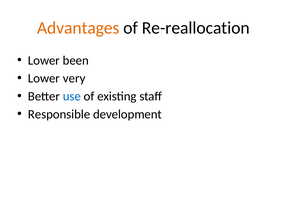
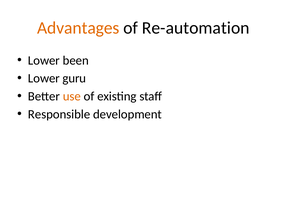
Re-reallocation: Re-reallocation -> Re-automation
very: very -> guru
use colour: blue -> orange
